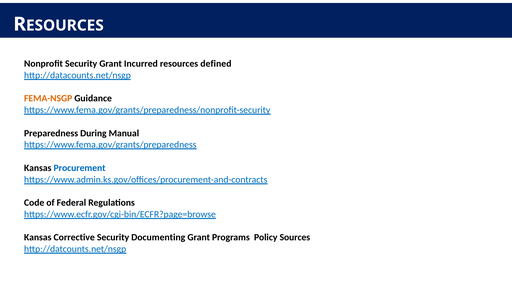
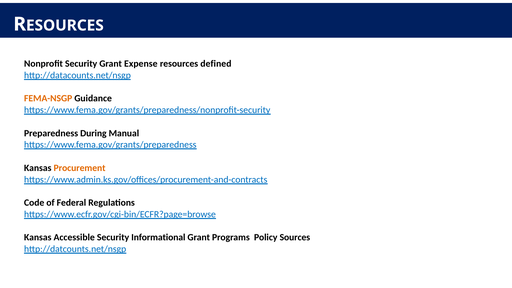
Incurred: Incurred -> Expense
Procurement colour: blue -> orange
Corrective: Corrective -> Accessible
Documenting: Documenting -> Informational
